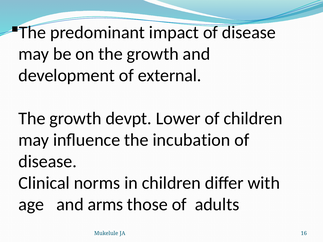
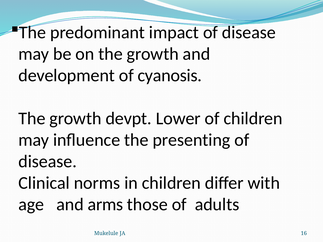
external: external -> cyanosis
incubation: incubation -> presenting
